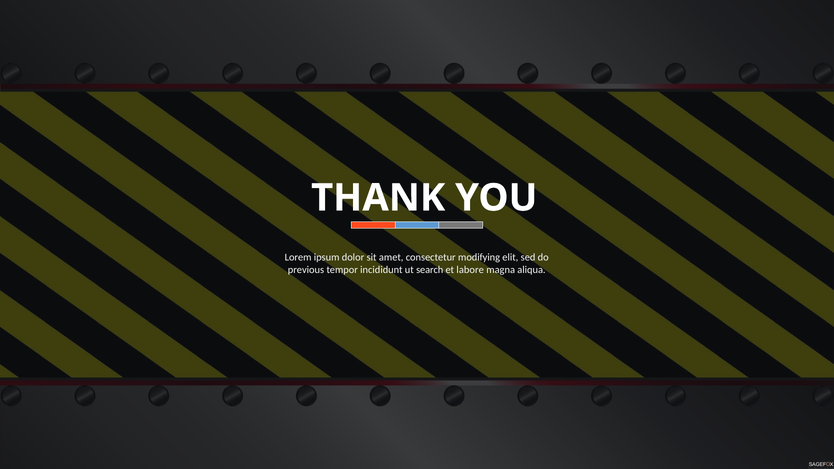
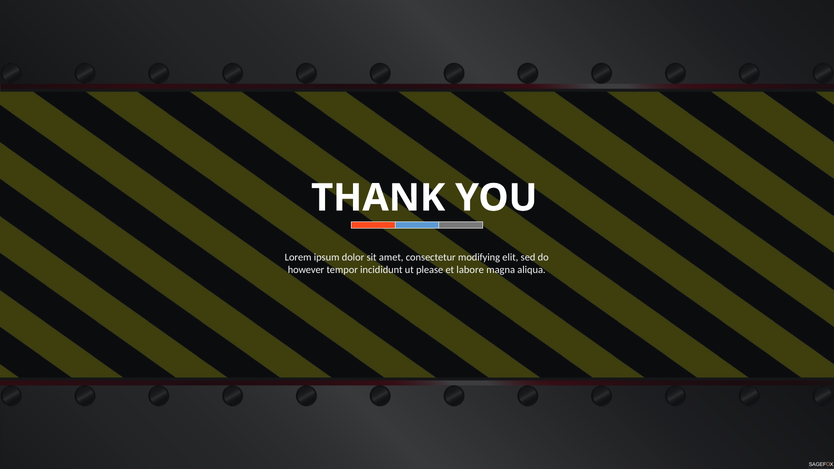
previous: previous -> however
search: search -> please
